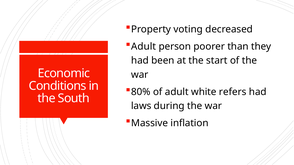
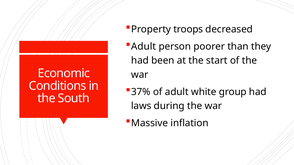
voting: voting -> troops
80%: 80% -> 37%
refers: refers -> group
